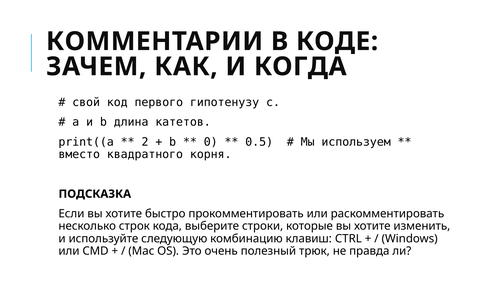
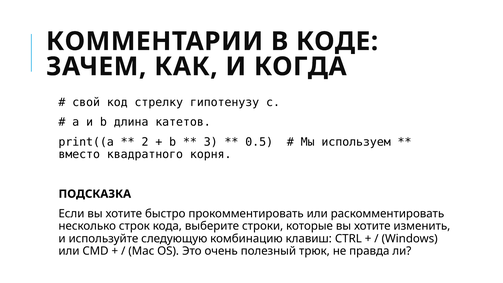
первого: первого -> стрелку
0: 0 -> 3
